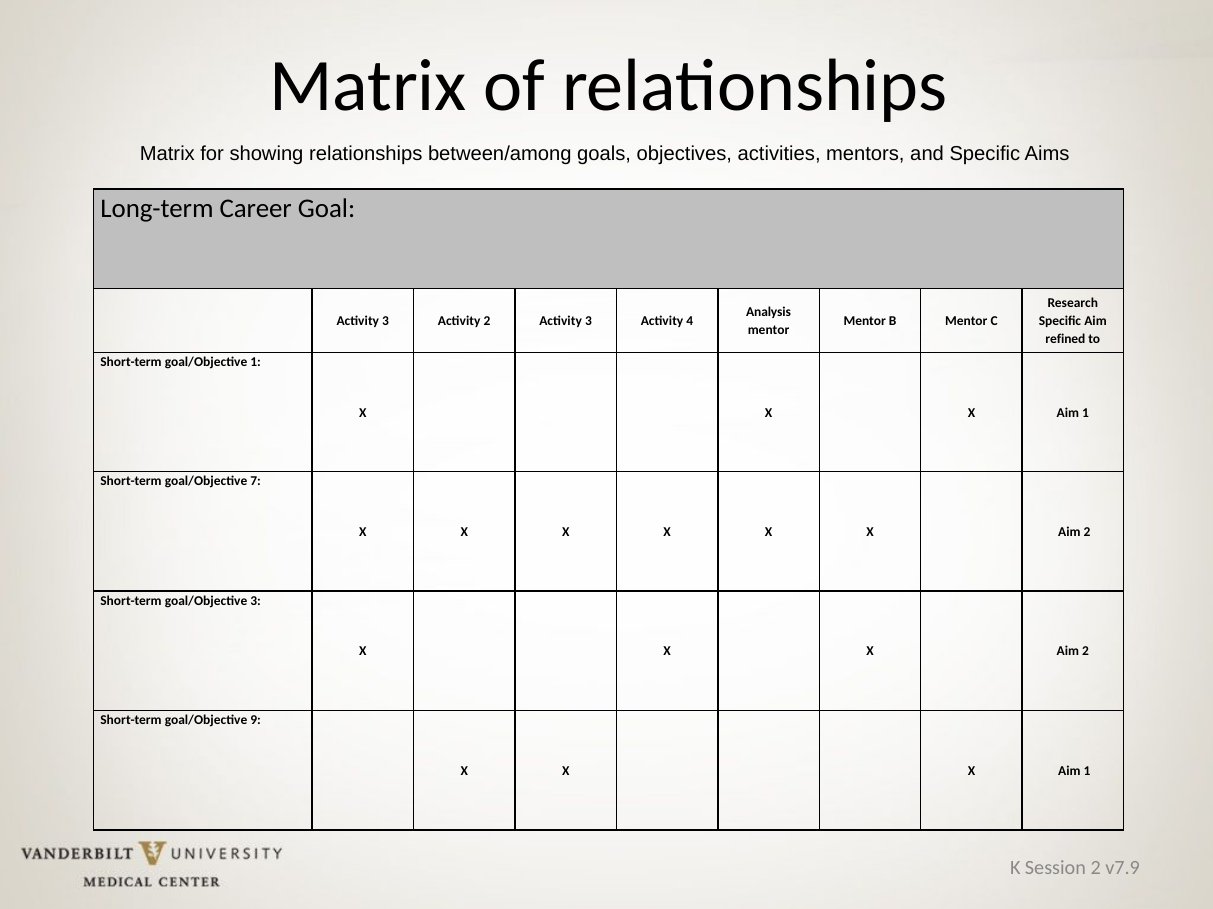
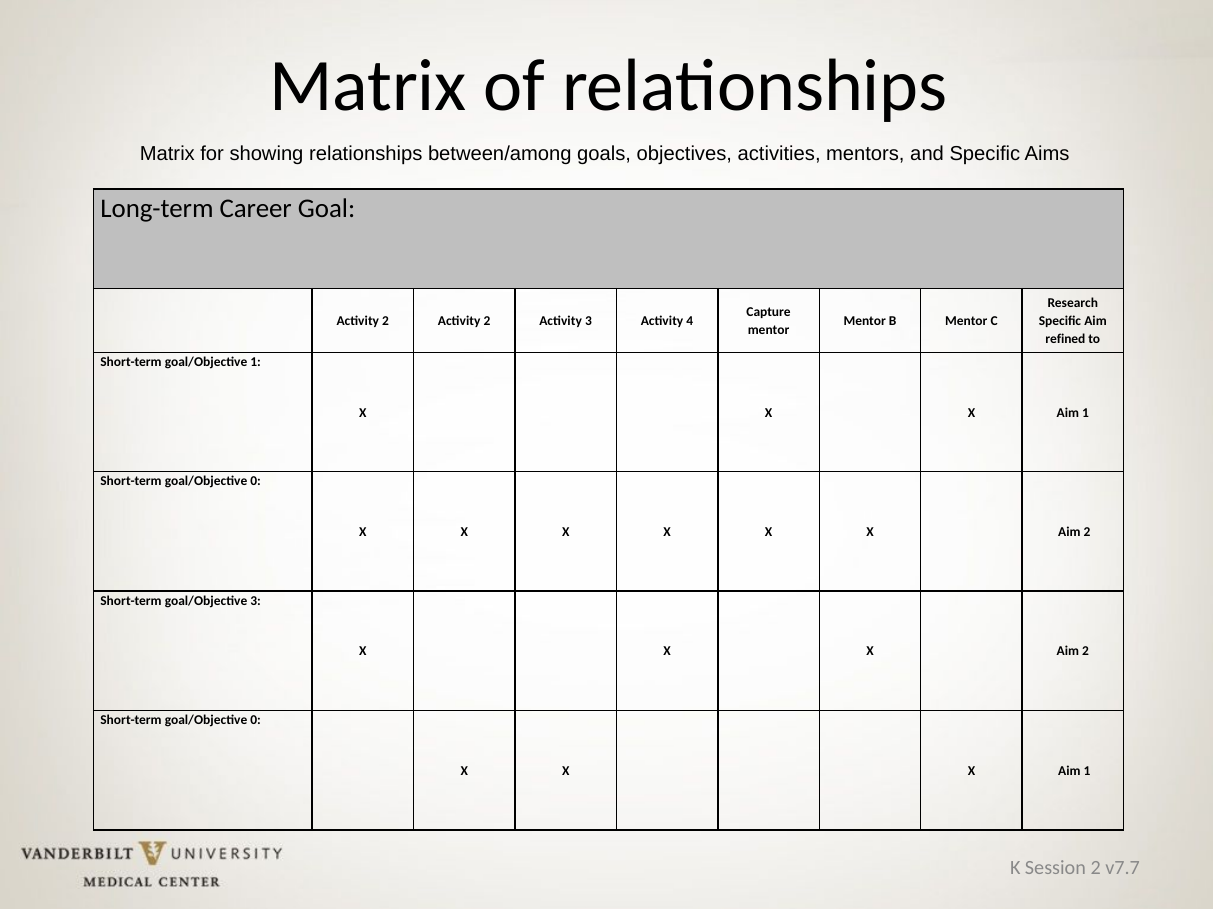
Analysis: Analysis -> Capture
3 at (386, 321): 3 -> 2
7 at (256, 482): 7 -> 0
9 at (256, 721): 9 -> 0
v7.9: v7.9 -> v7.7
